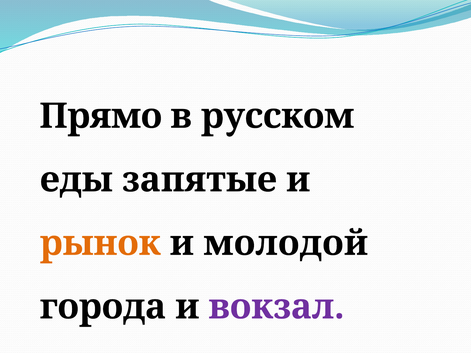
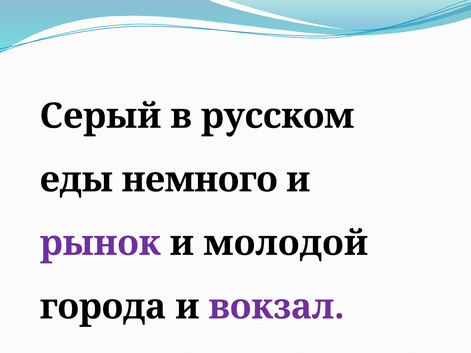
Прямо: Прямо -> Серый
запятые: запятые -> немного
рынок colour: orange -> purple
